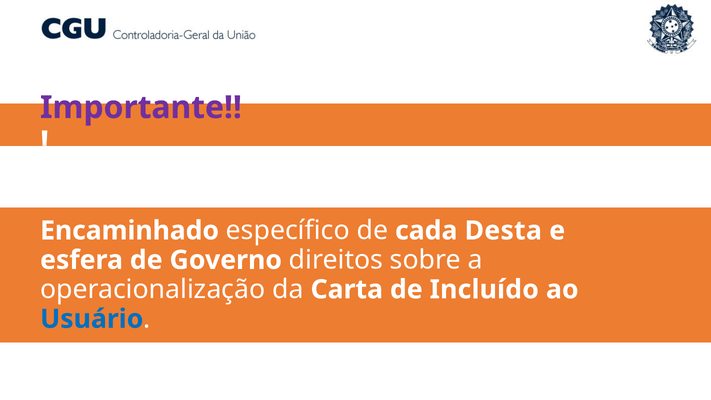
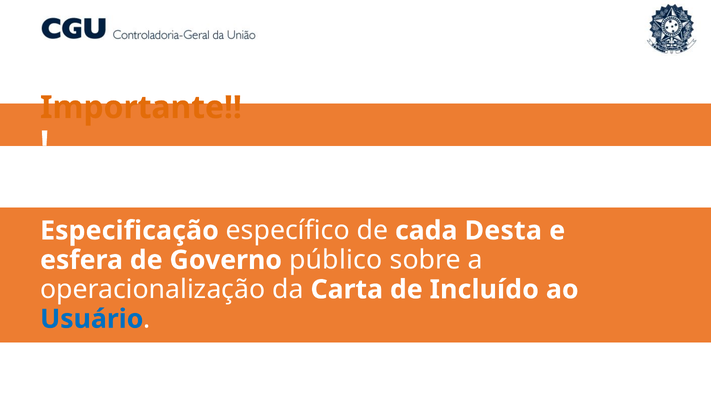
Importante colour: purple -> orange
Encaminhado: Encaminhado -> Especificação
direitos: direitos -> público
